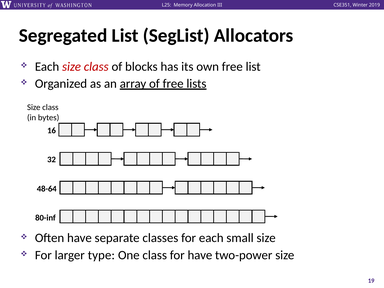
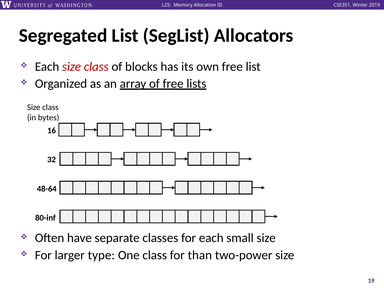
for have: have -> than
